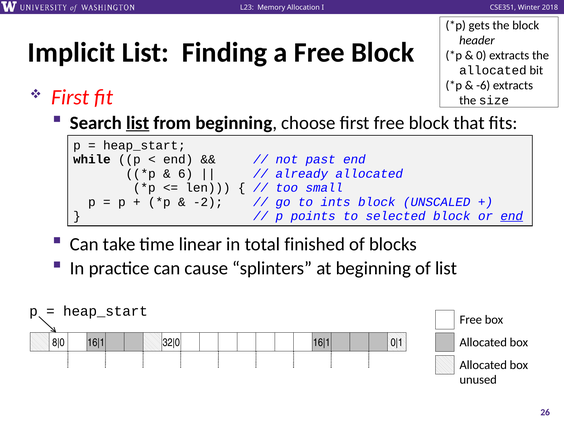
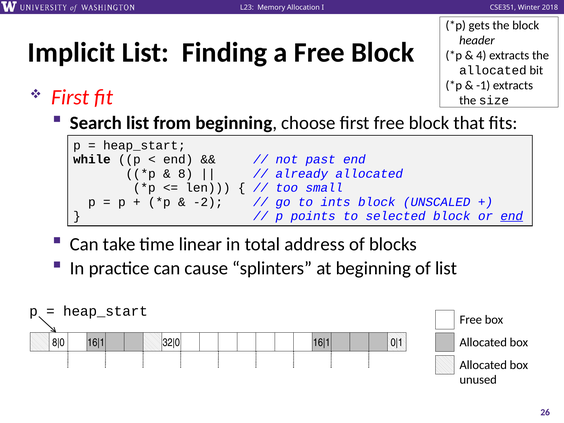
0: 0 -> 4
-6: -6 -> -1
list at (138, 123) underline: present -> none
6: 6 -> 8
finished: finished -> address
